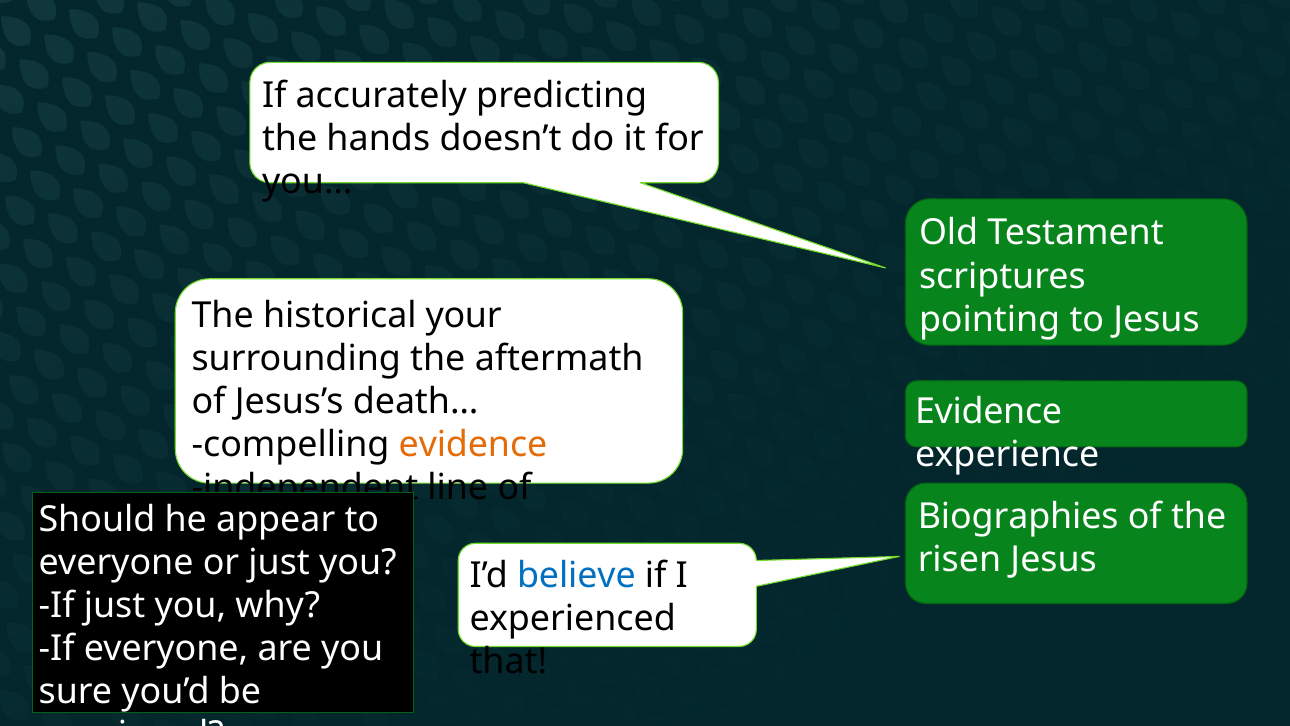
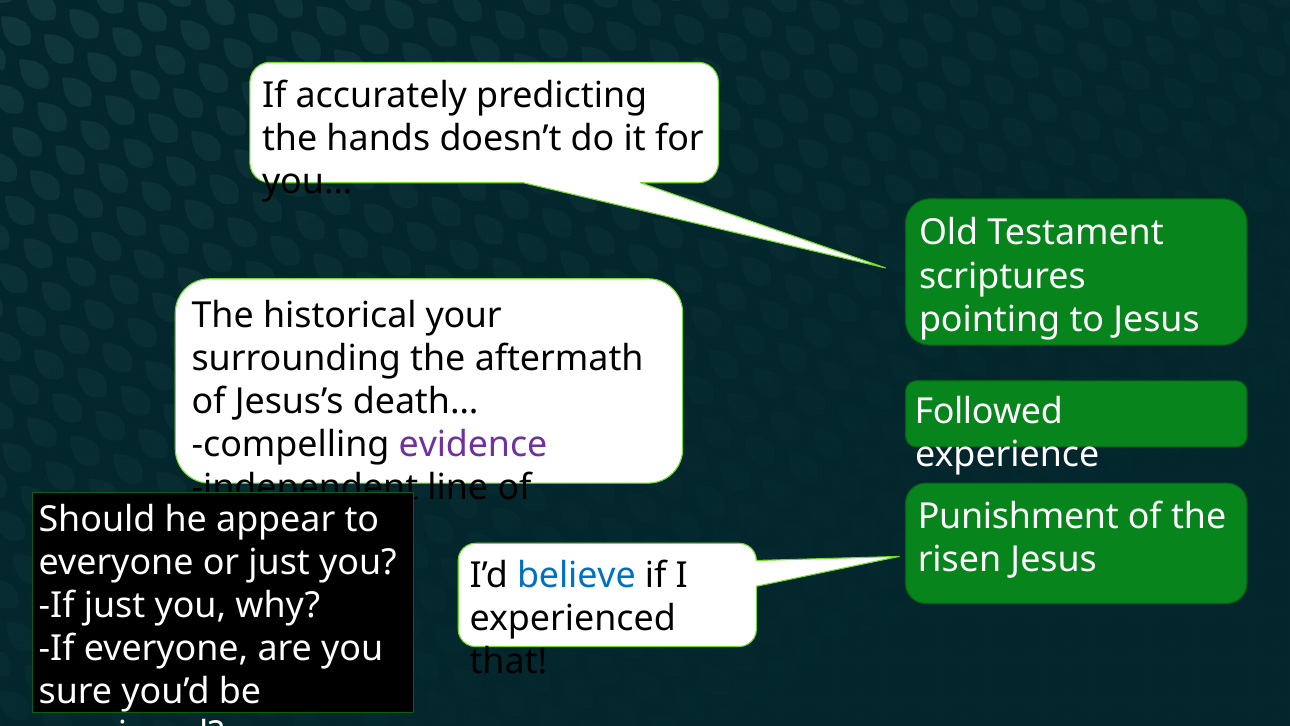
Evidence at (989, 411): Evidence -> Followed
evidence at (473, 445) colour: orange -> purple
Biographies: Biographies -> Punishment
